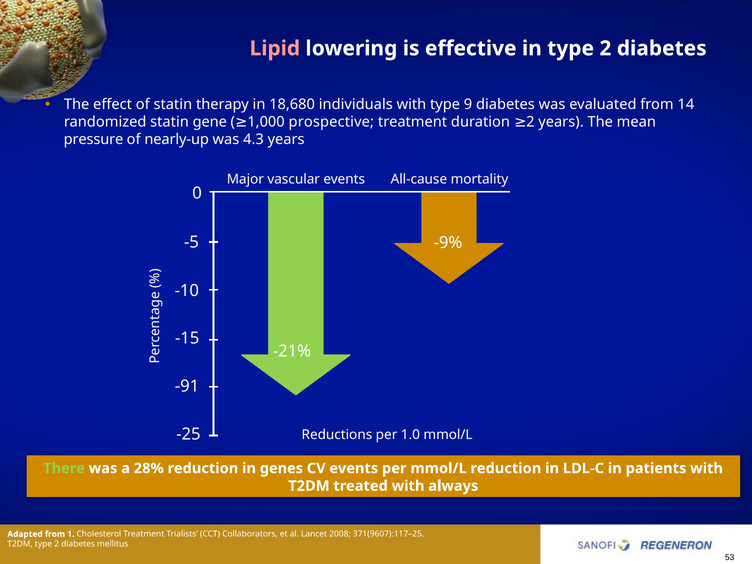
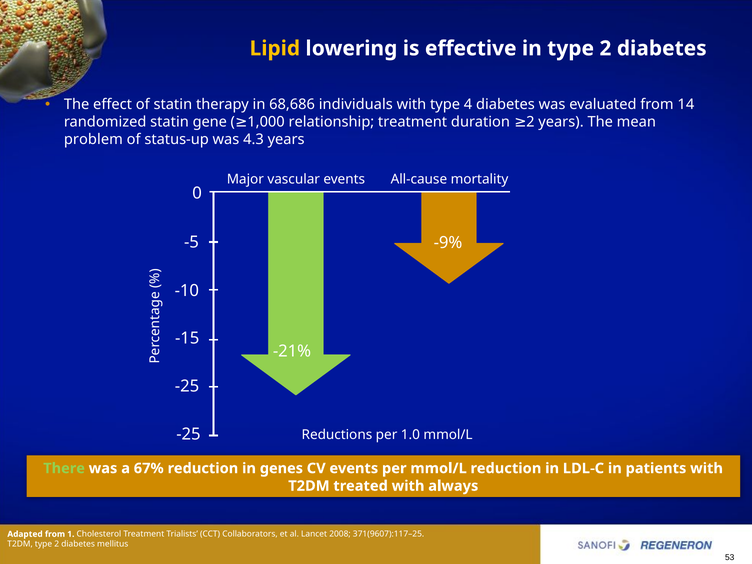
Lipid colour: pink -> yellow
18,680: 18,680 -> 68,686
9: 9 -> 4
prospective: prospective -> relationship
pressure: pressure -> problem
nearly-up: nearly-up -> status-up
-91 at (187, 386): -91 -> -25
28%: 28% -> 67%
